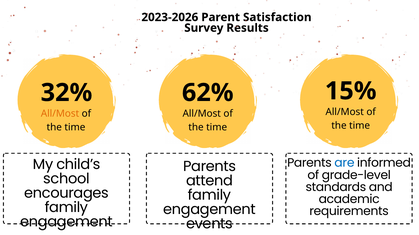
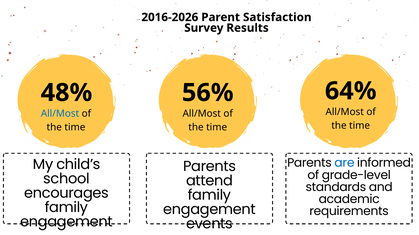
2023-2026: 2023-2026 -> 2016-2026
15%: 15% -> 64%
32%: 32% -> 48%
62%: 62% -> 56%
All/Most at (60, 114) colour: orange -> blue
